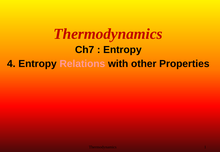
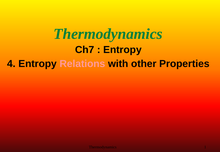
Thermodynamics at (108, 34) colour: red -> green
